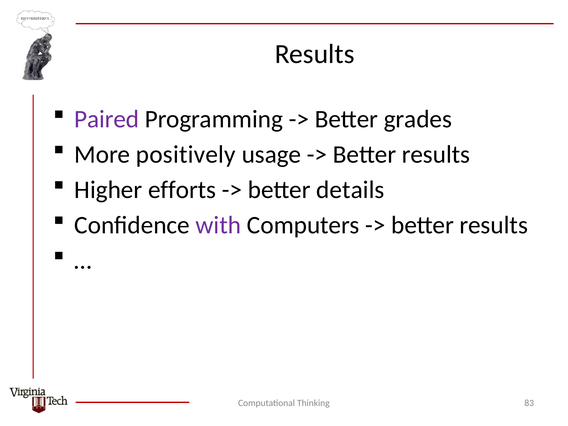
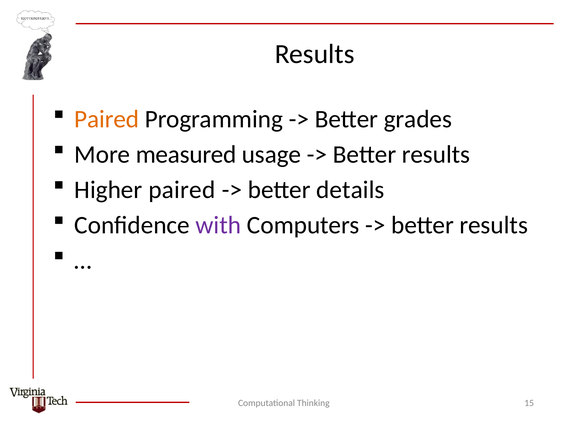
Paired at (107, 119) colour: purple -> orange
positively: positively -> measured
Higher efforts: efforts -> paired
83: 83 -> 15
